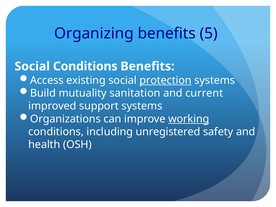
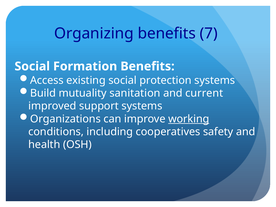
5: 5 -> 7
Social Conditions: Conditions -> Formation
protection underline: present -> none
unregistered: unregistered -> cooperatives
